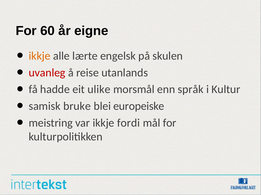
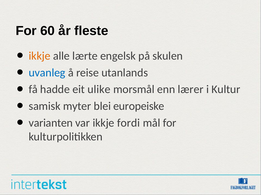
eigne: eigne -> fleste
uvanleg colour: red -> blue
språk: språk -> lærer
bruke: bruke -> myter
meistring: meistring -> varianten
